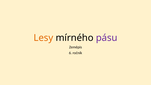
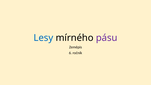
Lesy colour: orange -> blue
